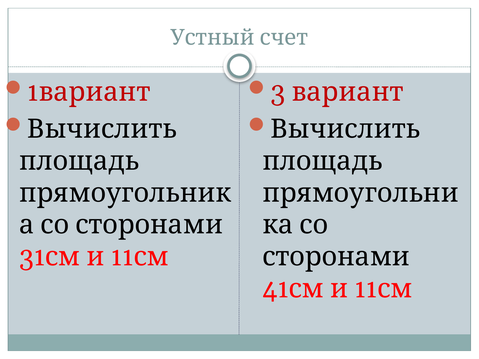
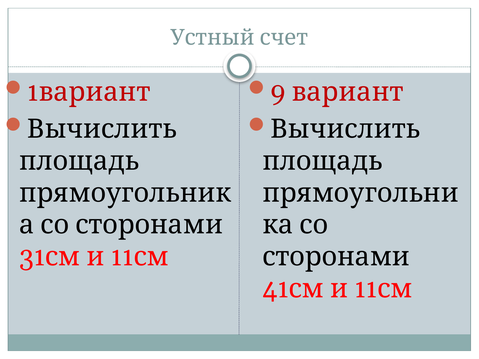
3: 3 -> 9
